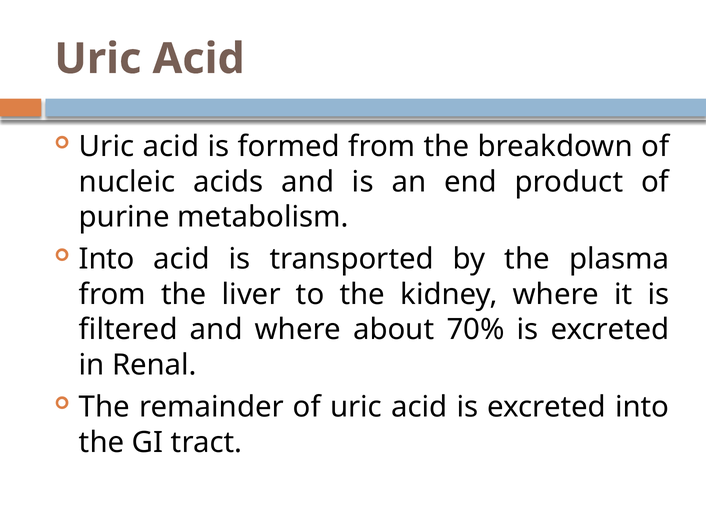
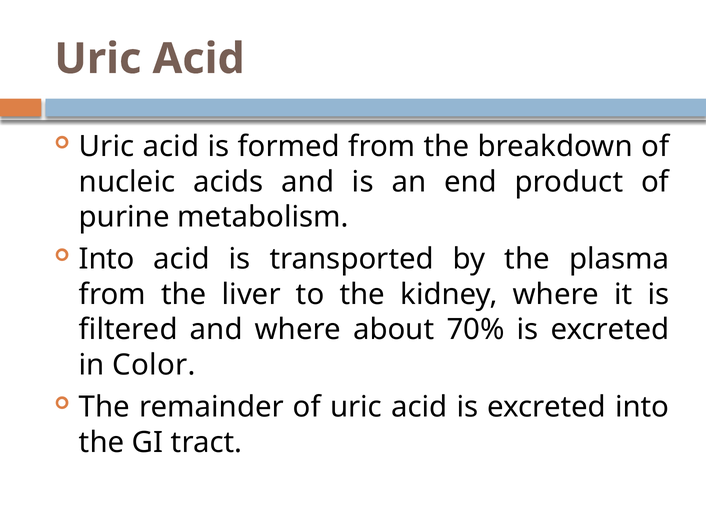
Renal: Renal -> Color
